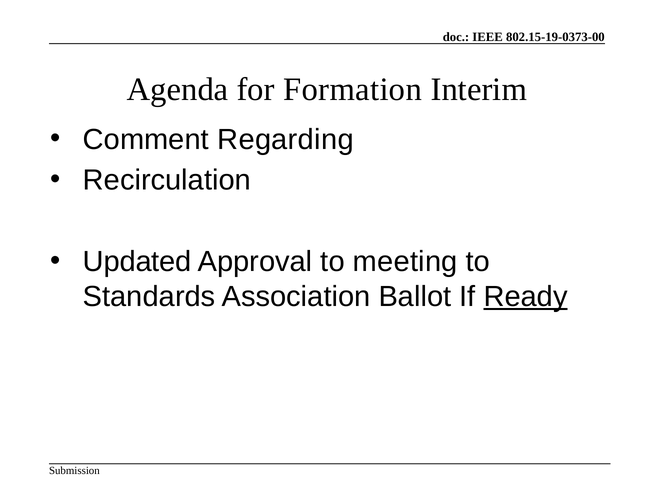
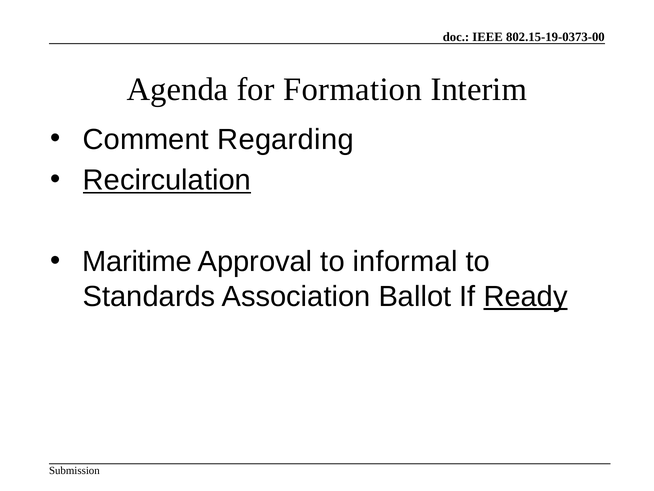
Recirculation underline: none -> present
Updated: Updated -> Maritime
meeting: meeting -> informal
